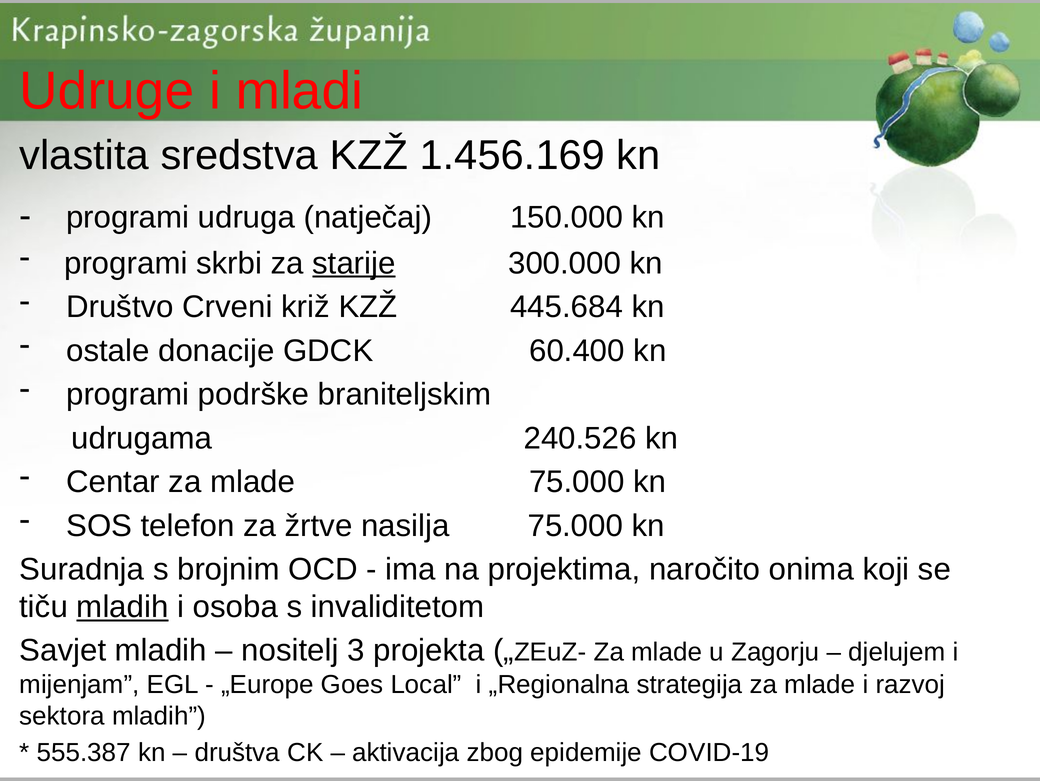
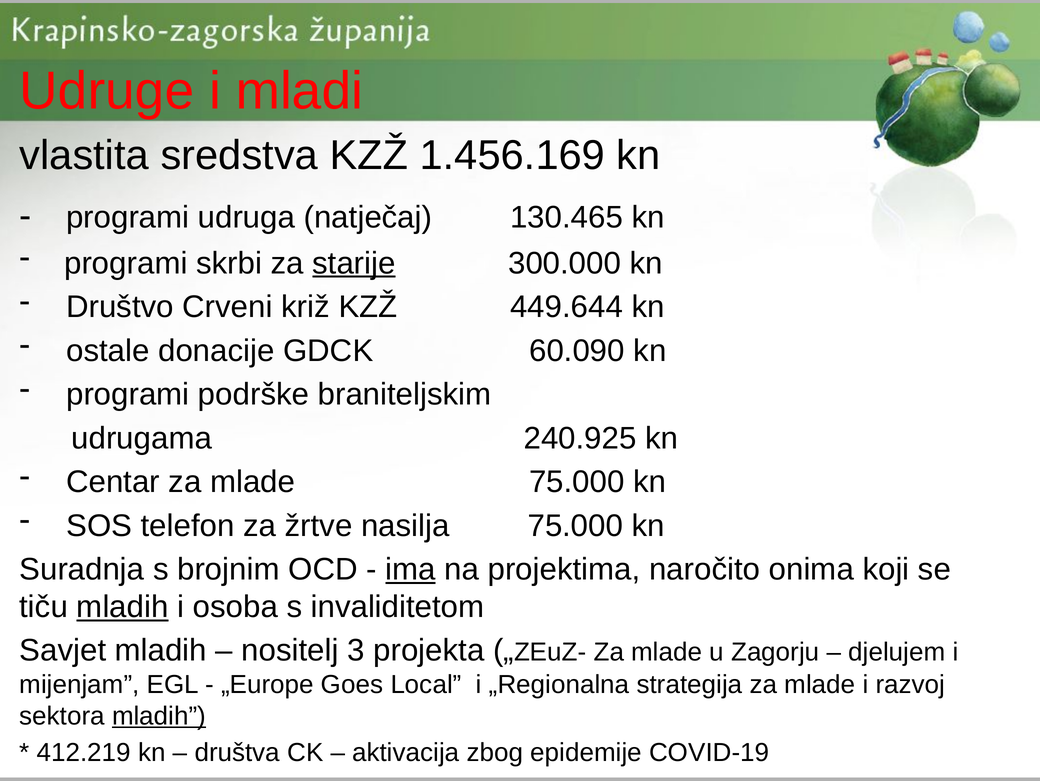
150.000: 150.000 -> 130.465
445.684: 445.684 -> 449.644
60.400: 60.400 -> 60.090
240.526: 240.526 -> 240.925
ima underline: none -> present
mladih at (159, 715) underline: none -> present
555.387: 555.387 -> 412.219
